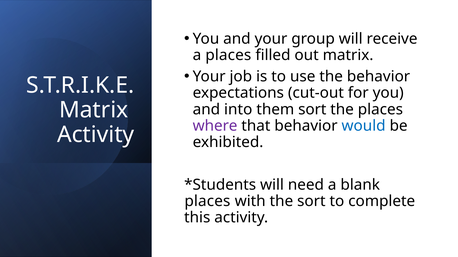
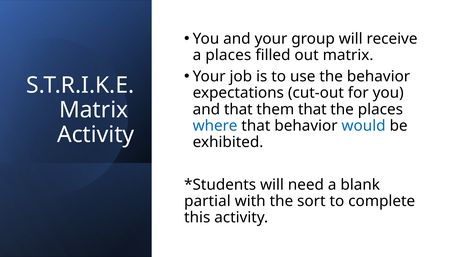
and into: into -> that
them sort: sort -> that
where colour: purple -> blue
places at (207, 202): places -> partial
